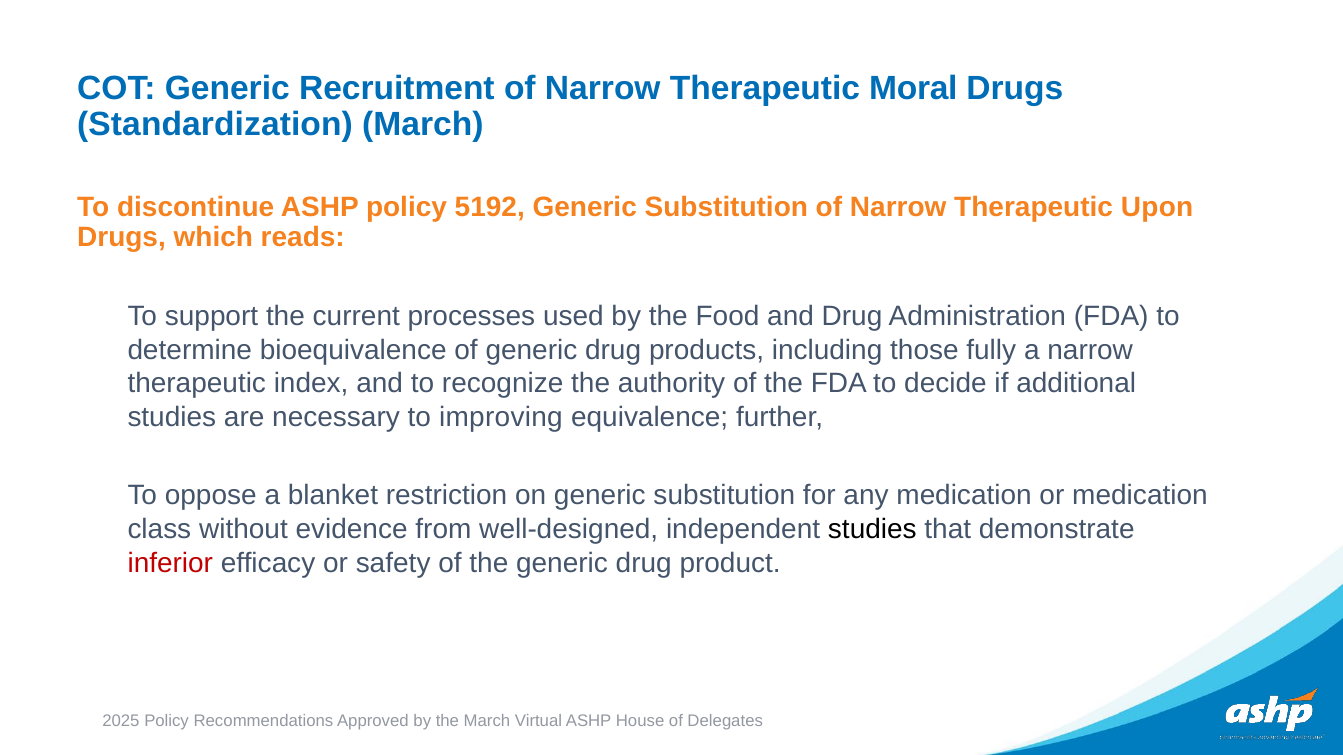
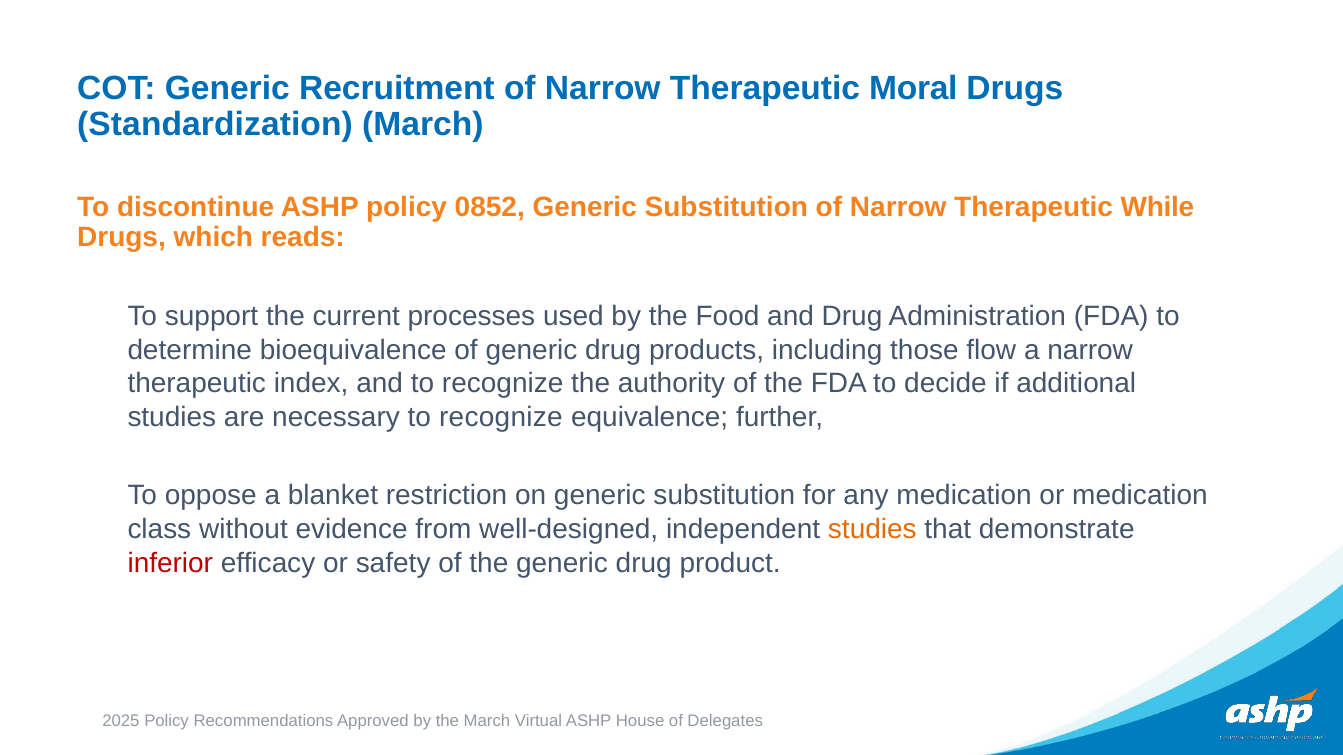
5192: 5192 -> 0852
Upon: Upon -> While
fully: fully -> flow
necessary to improving: improving -> recognize
studies at (872, 530) colour: black -> orange
